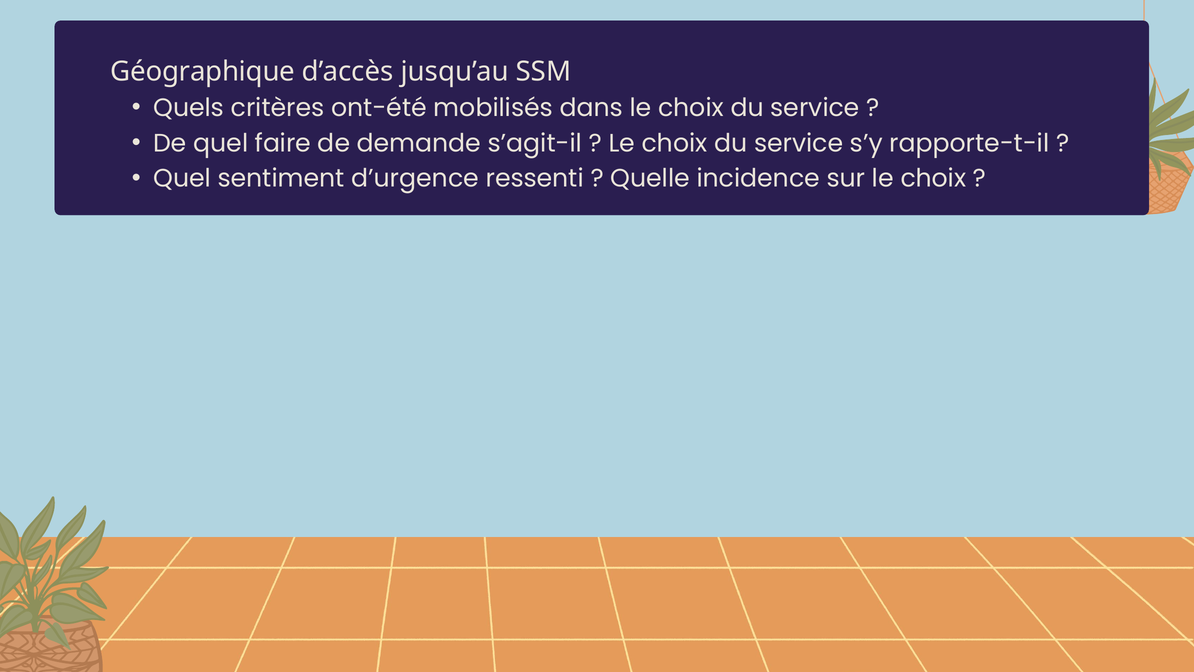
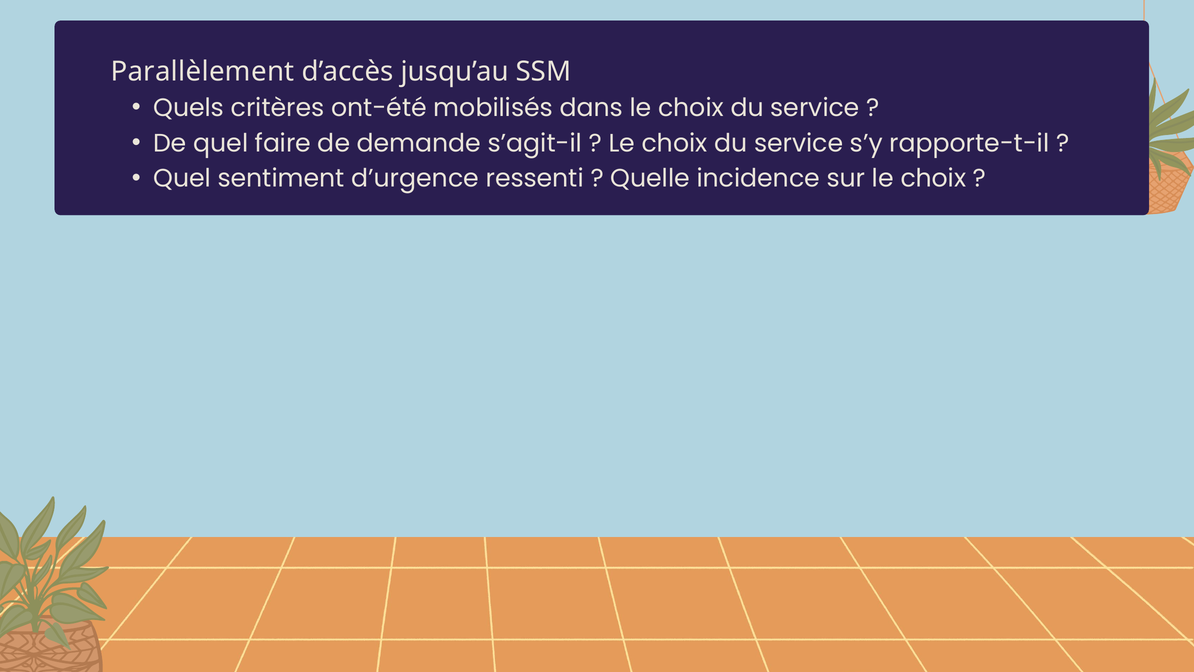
Géographique: Géographique -> Parallèlement
